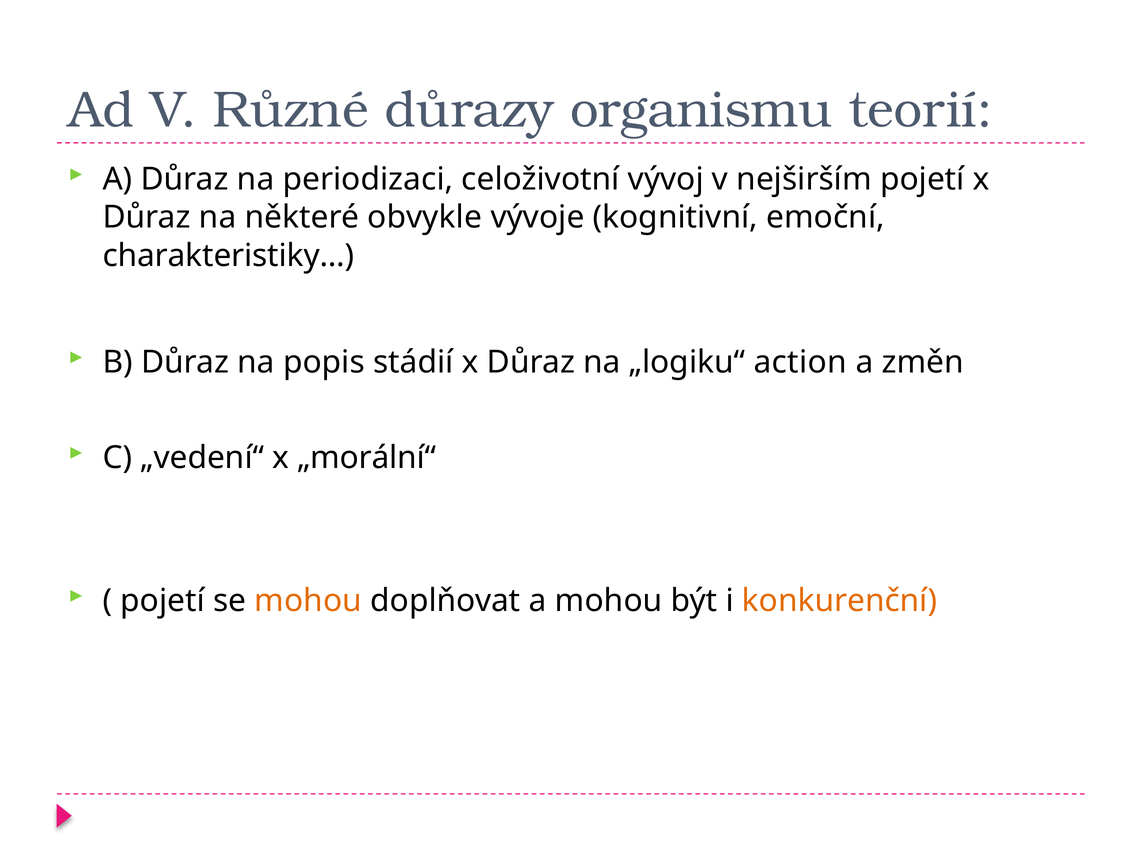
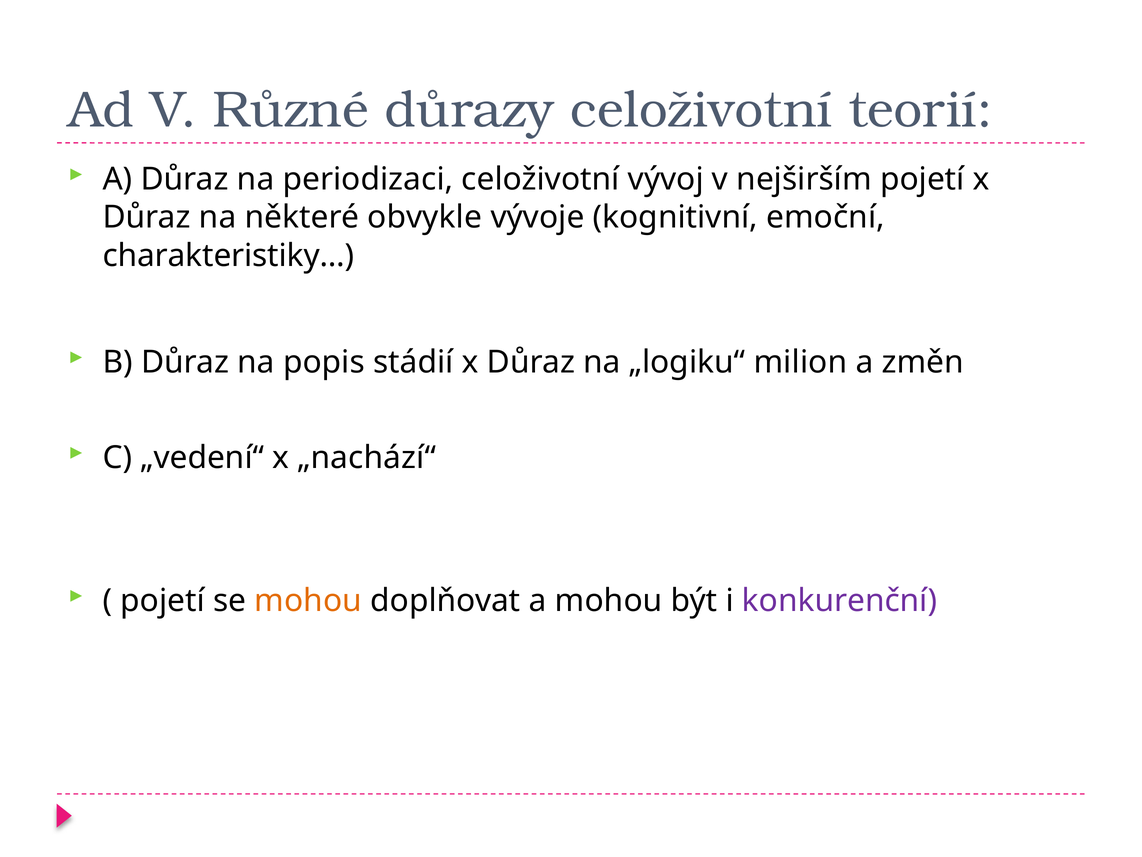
důrazy organismu: organismu -> celoživotní
action: action -> milion
„morální“: „morální“ -> „nachází“
konkurenční colour: orange -> purple
